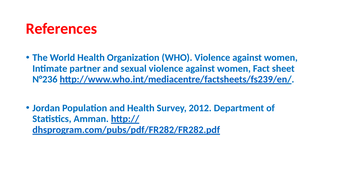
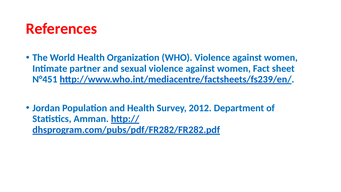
N°236: N°236 -> N°451
